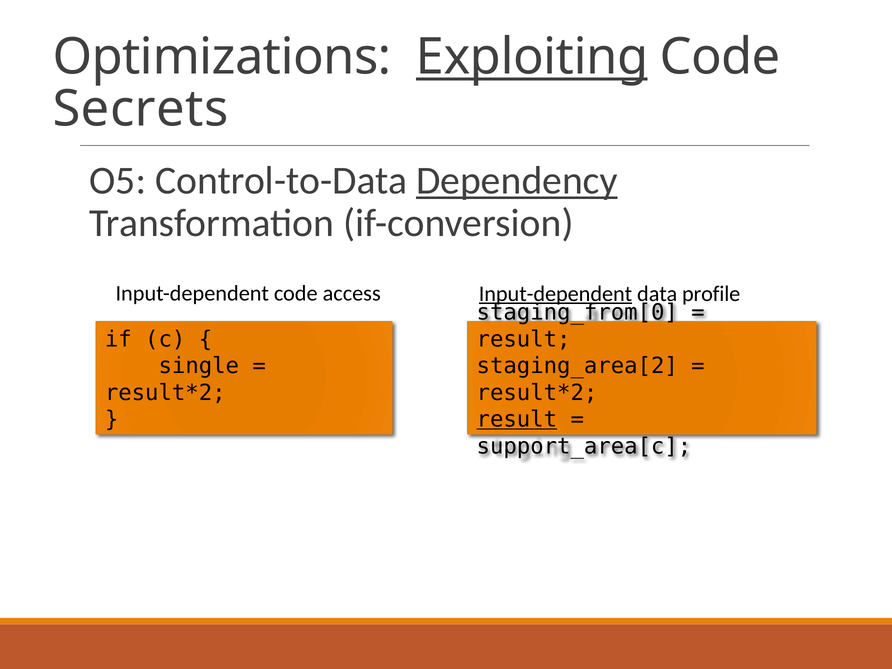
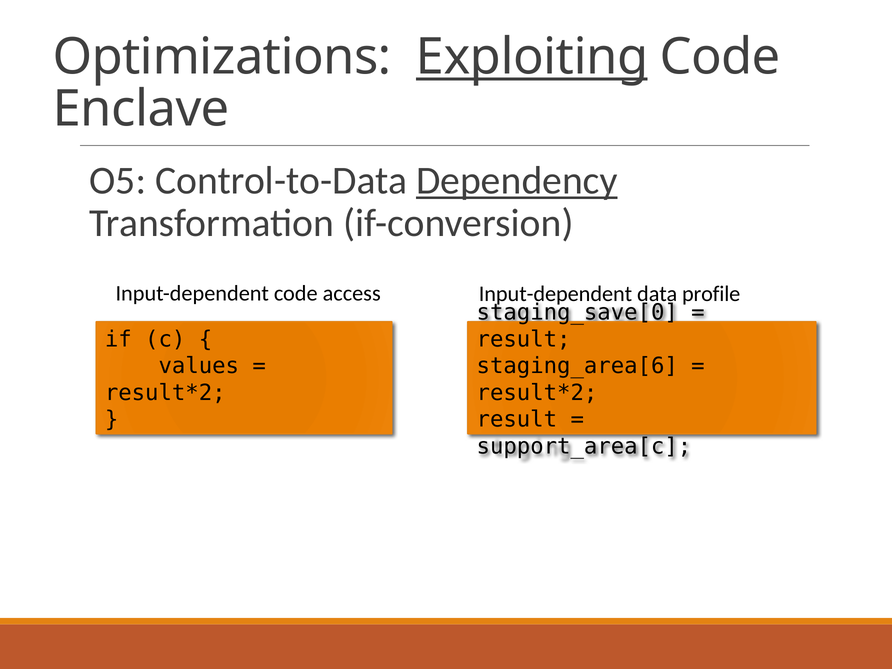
Secrets: Secrets -> Enclave
Input-dependent at (555, 294) underline: present -> none
staging_from[0: staging_from[0 -> staging_save[0
single: single -> values
staging_area[2: staging_area[2 -> staging_area[6
result at (517, 419) underline: present -> none
